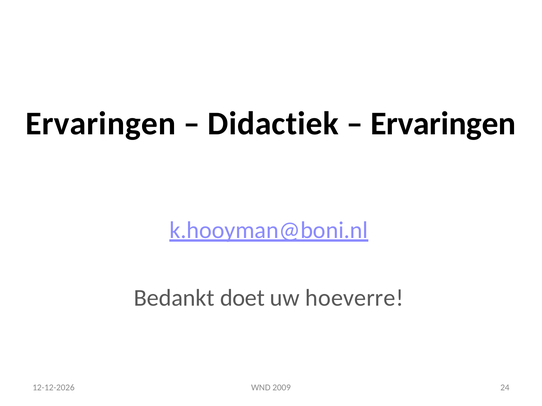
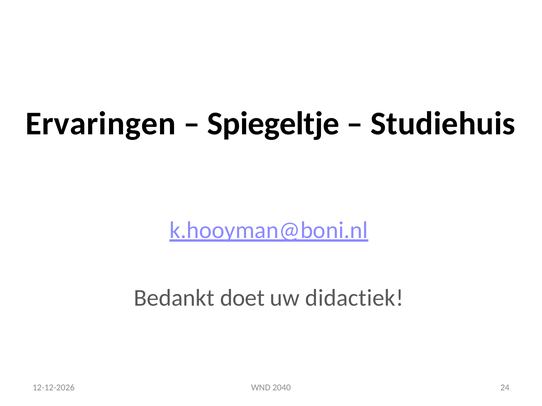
Didactiek: Didactiek -> Spiegeltje
Ervaringen at (443, 124): Ervaringen -> Studiehuis
hoeverre: hoeverre -> didactiek
2009: 2009 -> 2040
